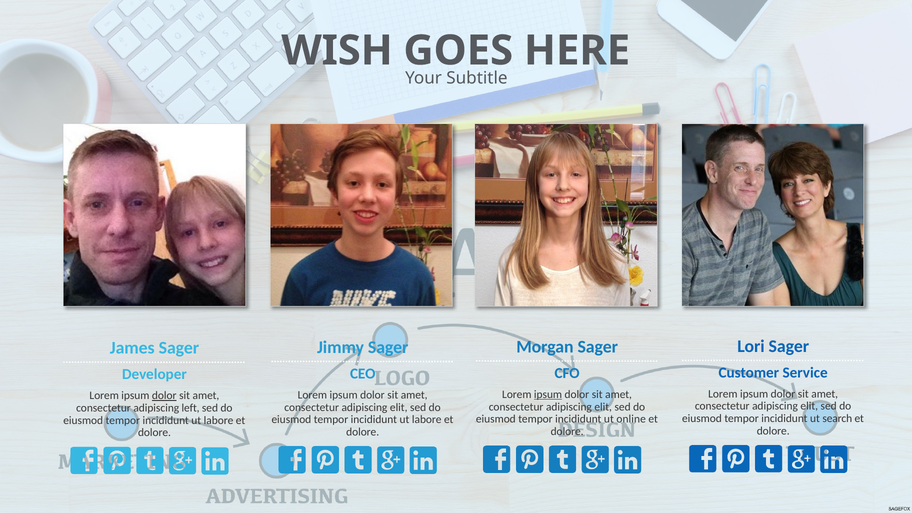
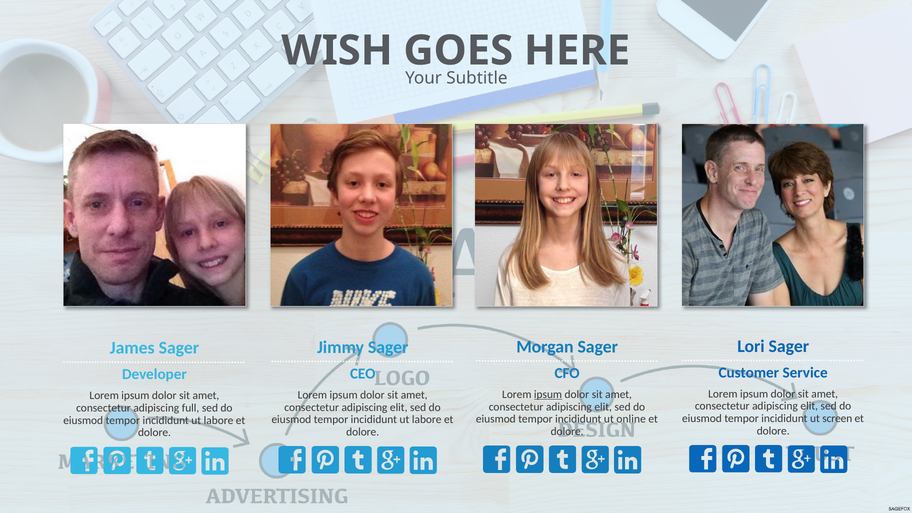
dolor at (164, 396) underline: present -> none
left: left -> full
search: search -> screen
